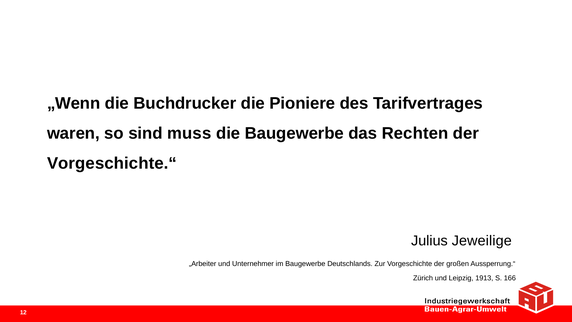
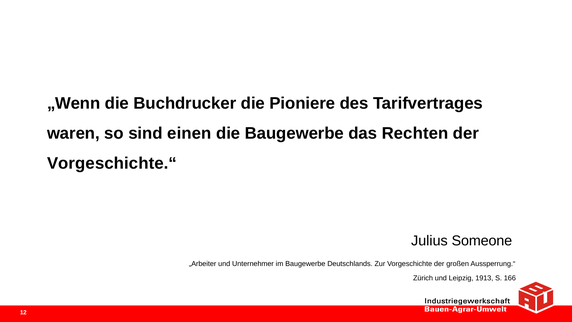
muss: muss -> einen
Jeweilige: Jeweilige -> Someone
